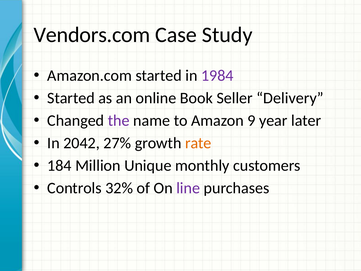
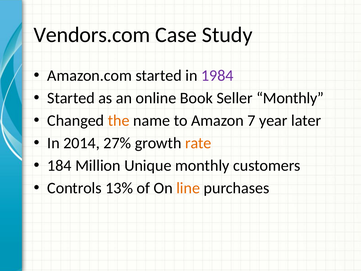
Seller Delivery: Delivery -> Monthly
the colour: purple -> orange
9: 9 -> 7
2042: 2042 -> 2014
32%: 32% -> 13%
line colour: purple -> orange
